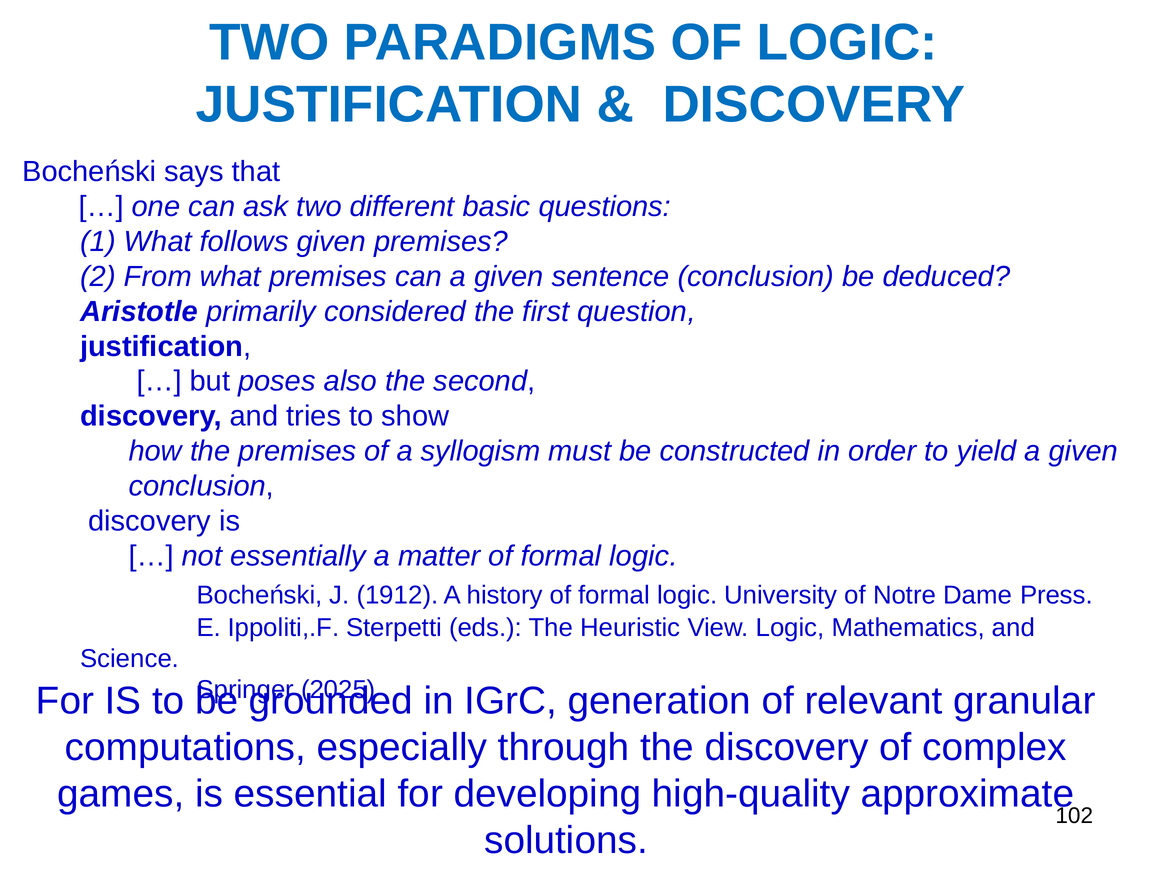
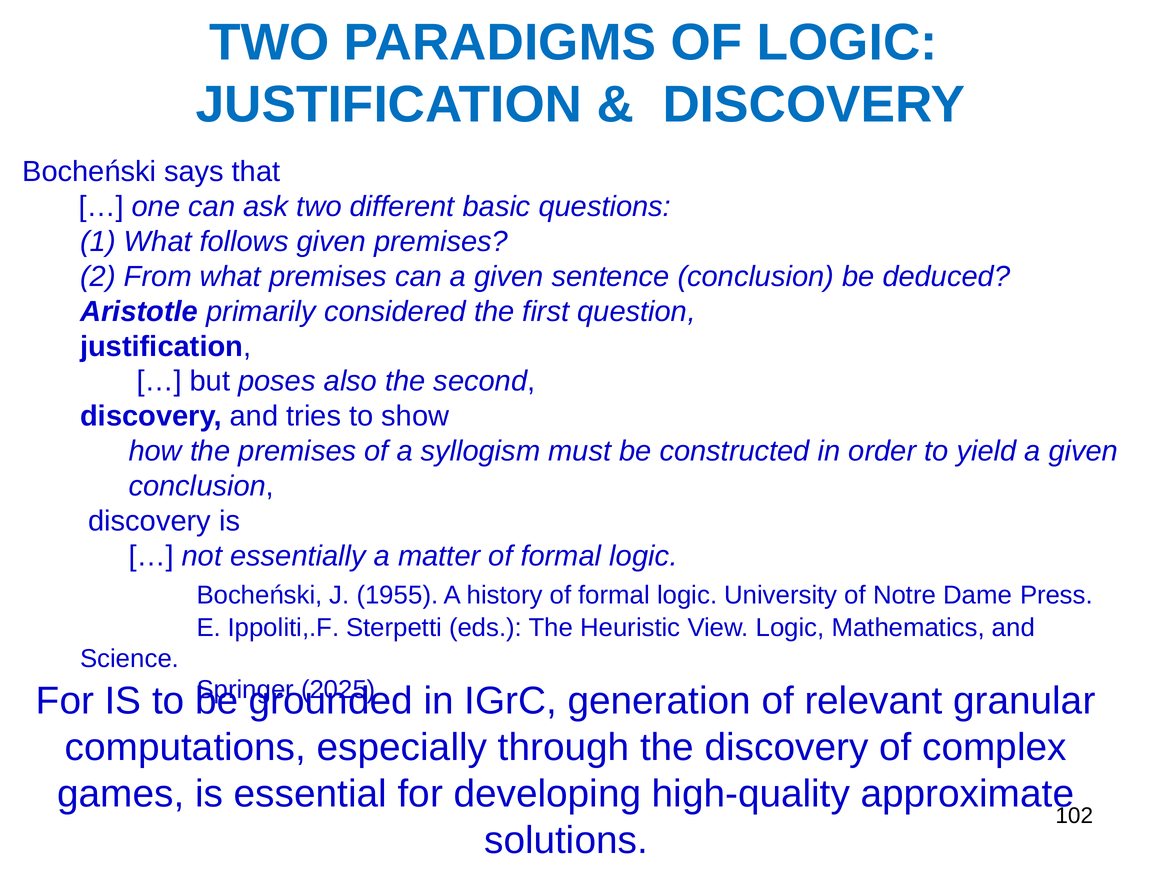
1912: 1912 -> 1955
